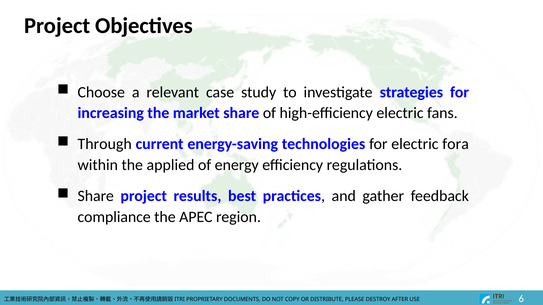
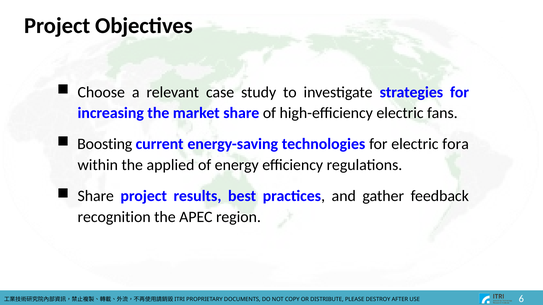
Through: Through -> Boosting
compliance: compliance -> recognition
